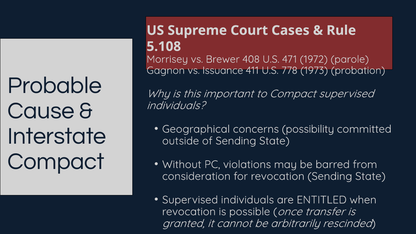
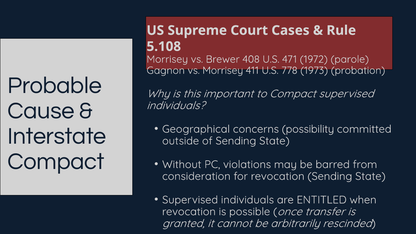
vs Issuance: Issuance -> Morrisey
